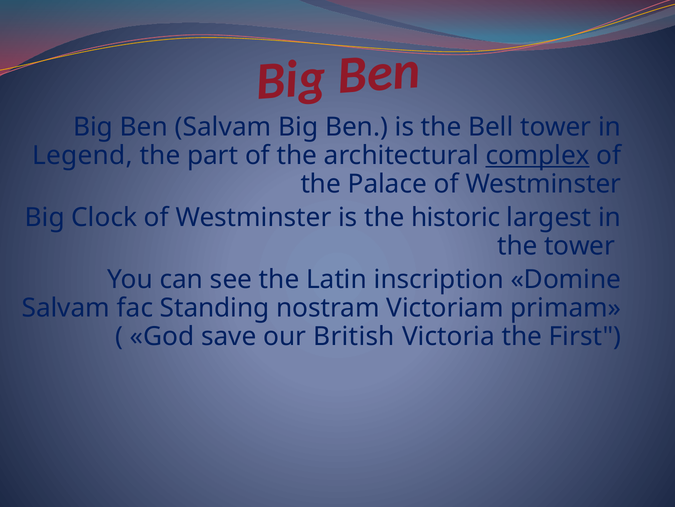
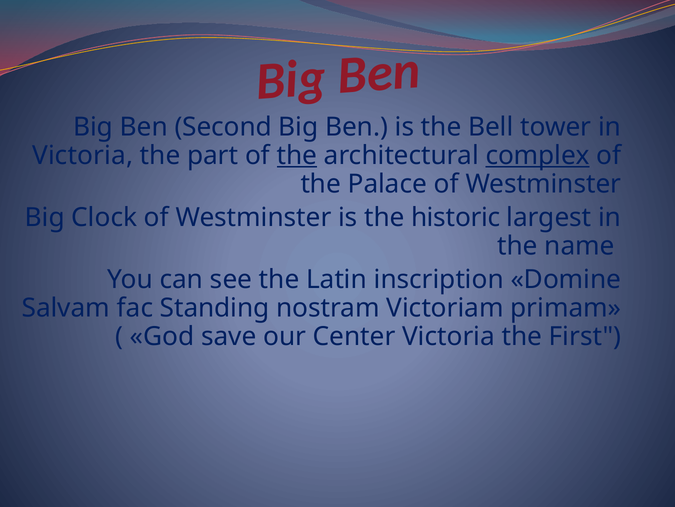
Ben Salvam: Salvam -> Second
Legend at (83, 155): Legend -> Victoria
the at (297, 155) underline: none -> present
the tower: tower -> name
British: British -> Center
